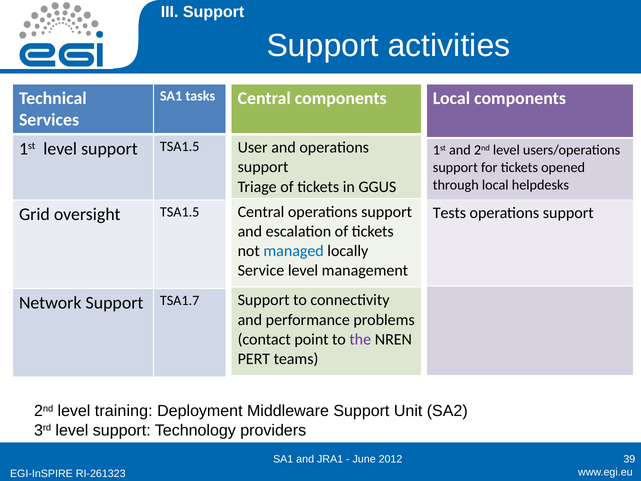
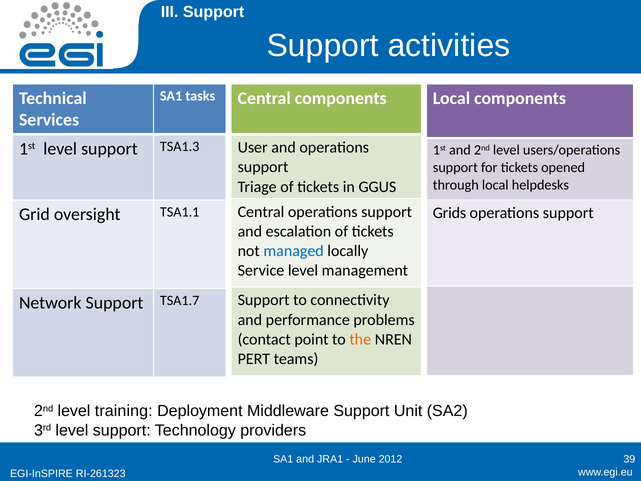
support TSA1.5: TSA1.5 -> TSA1.3
Tests: Tests -> Grids
oversight TSA1.5: TSA1.5 -> TSA1.1
the colour: purple -> orange
